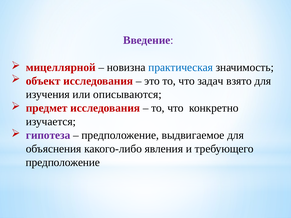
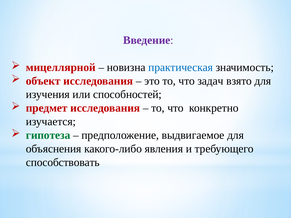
описываются: описываются -> способностей
гипотеза colour: purple -> green
предположение at (63, 163): предположение -> способствовать
